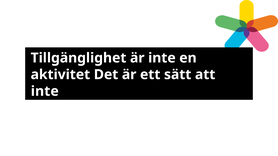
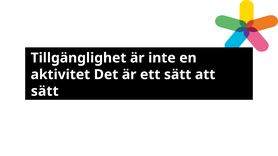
inte at (45, 91): inte -> sätt
